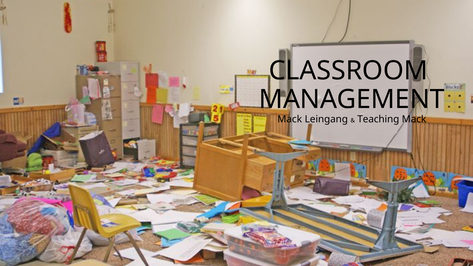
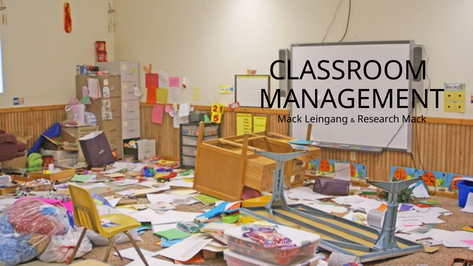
Teaching: Teaching -> Research
